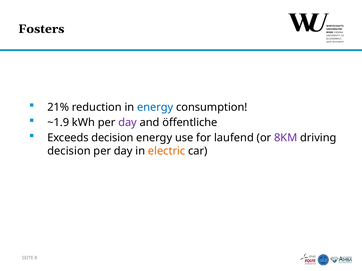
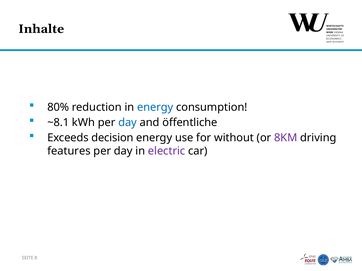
Fosters: Fosters -> Inhalte
21%: 21% -> 80%
~1.9: ~1.9 -> ~8.1
day at (128, 123) colour: purple -> blue
laufend: laufend -> without
decision at (69, 151): decision -> features
electric colour: orange -> purple
